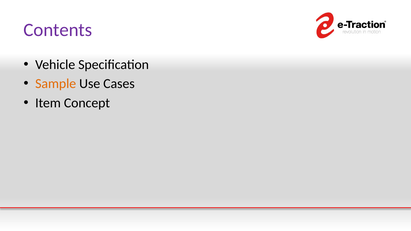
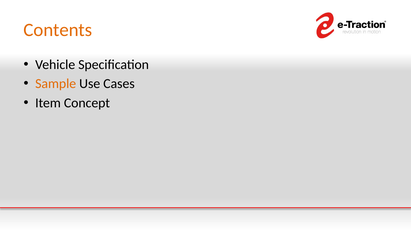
Contents colour: purple -> orange
